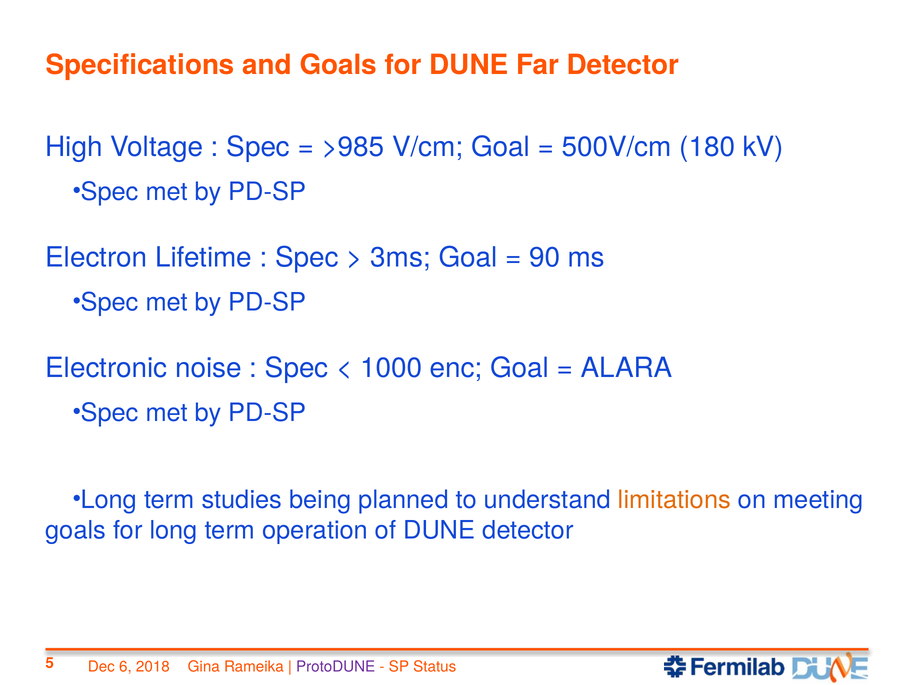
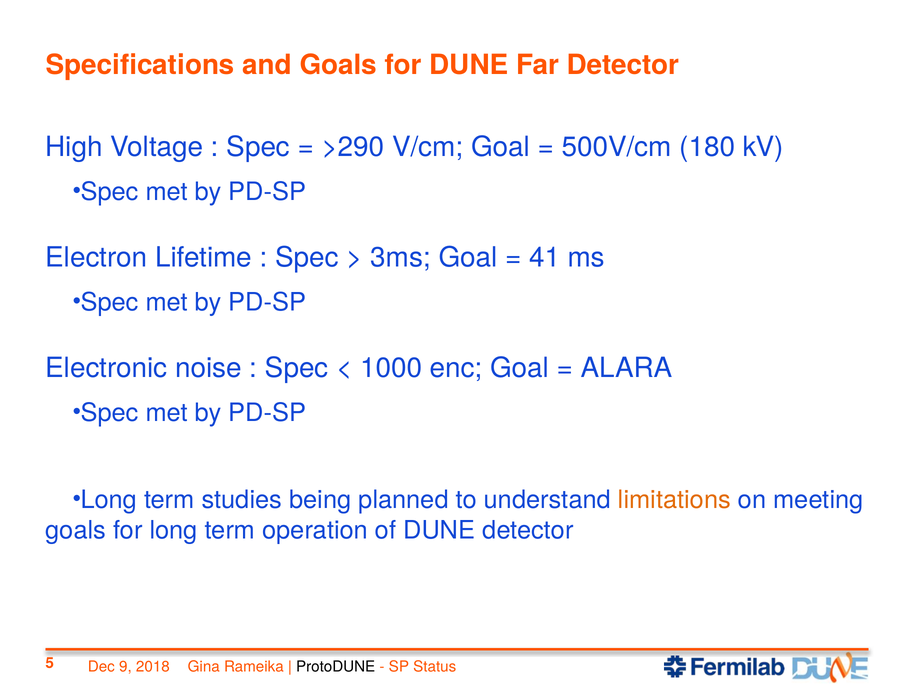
>985: >985 -> >290
90: 90 -> 41
ProtoDUNE colour: purple -> black
6: 6 -> 9
